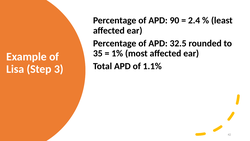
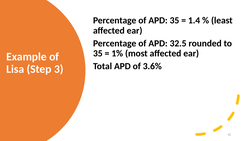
APD 90: 90 -> 35
2.4: 2.4 -> 1.4
1.1%: 1.1% -> 3.6%
